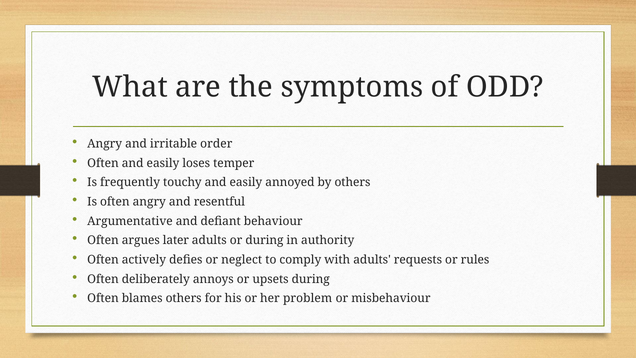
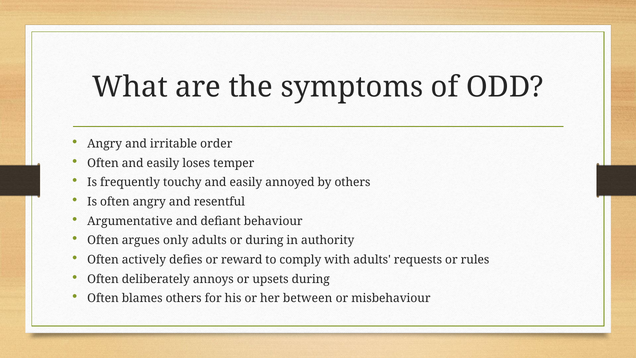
later: later -> only
neglect: neglect -> reward
problem: problem -> between
